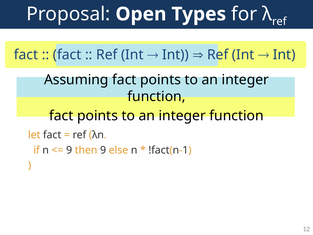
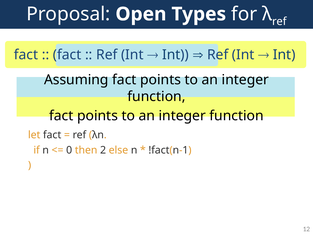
9 at (69, 150): 9 -> 0
then 9: 9 -> 2
